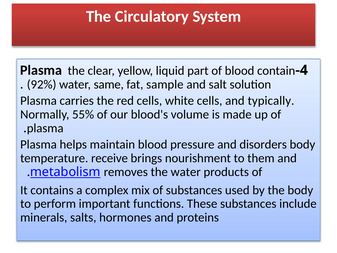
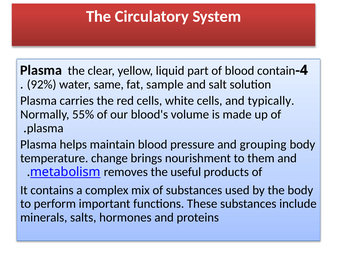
disorders: disorders -> grouping
receive: receive -> change
the water: water -> useful
